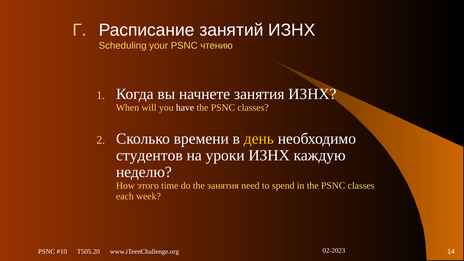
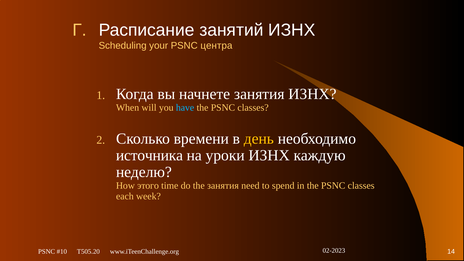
чтению: чтению -> центра
have colour: white -> light blue
студентов: студентов -> источника
